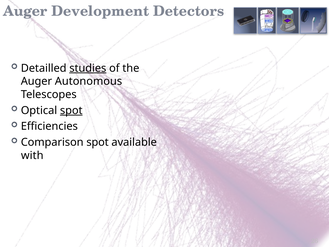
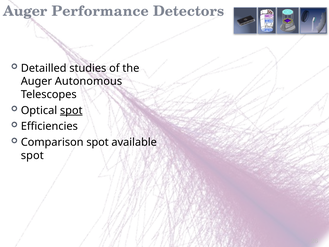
Development: Development -> Performance
studies underline: present -> none
with at (32, 155): with -> spot
